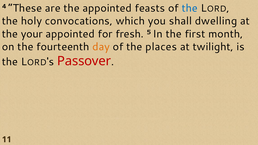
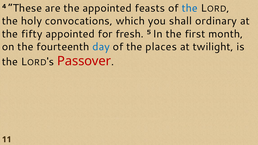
dwelling: dwelling -> ordinary
your: your -> fifty
day colour: orange -> blue
